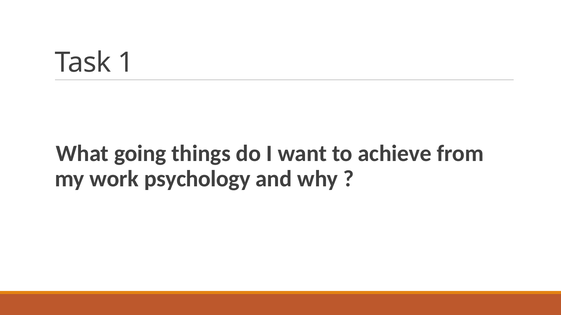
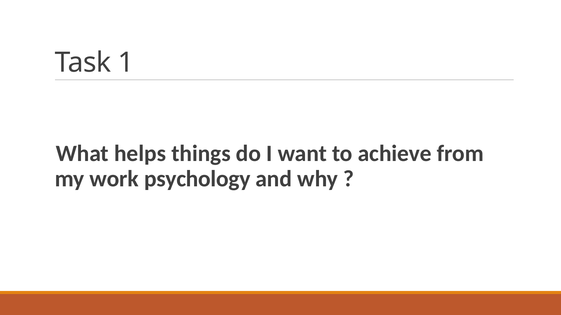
going: going -> helps
